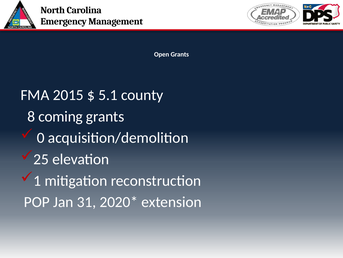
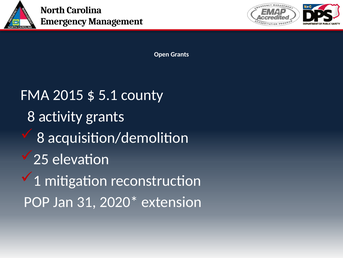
coming: coming -> activity
0 at (41, 137): 0 -> 8
